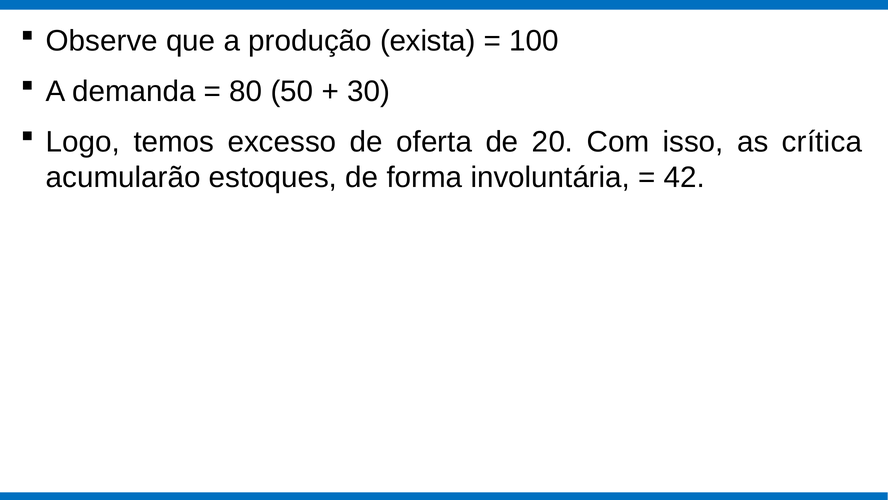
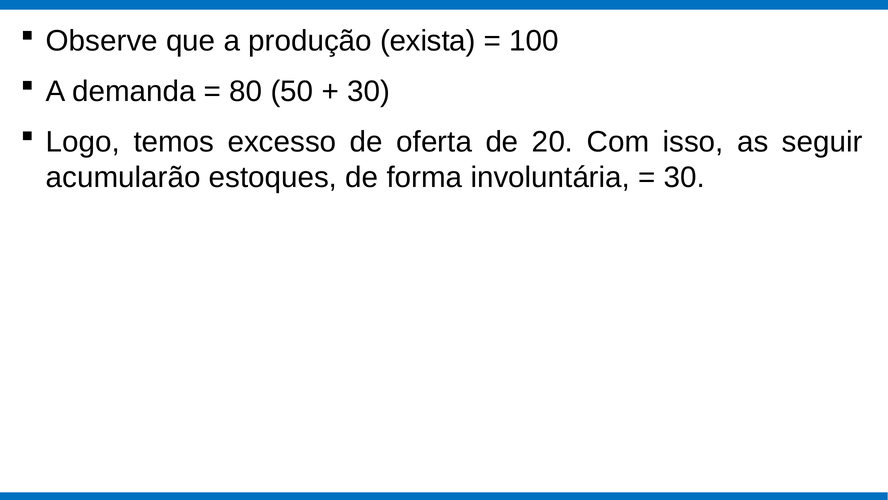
crítica: crítica -> seguir
42 at (684, 177): 42 -> 30
